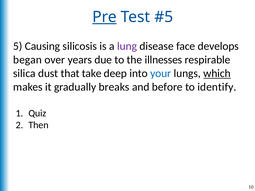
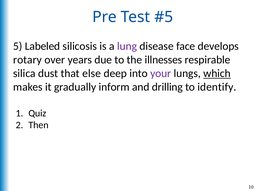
Pre underline: present -> none
Causing: Causing -> Labeled
began: began -> rotary
take: take -> else
your colour: blue -> purple
breaks: breaks -> inform
before: before -> drilling
